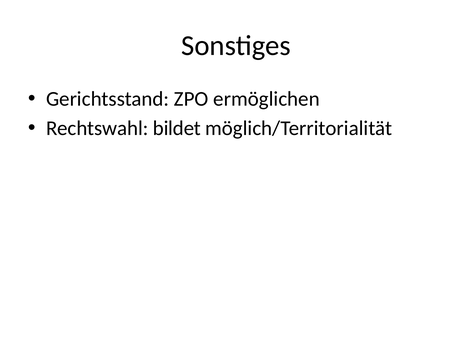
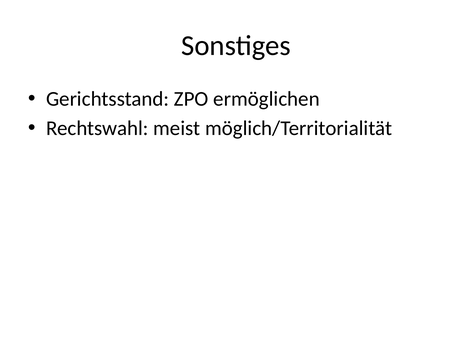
bildet: bildet -> meist
